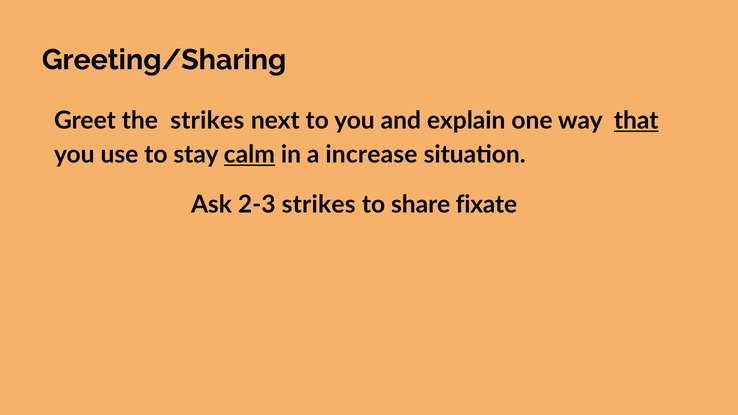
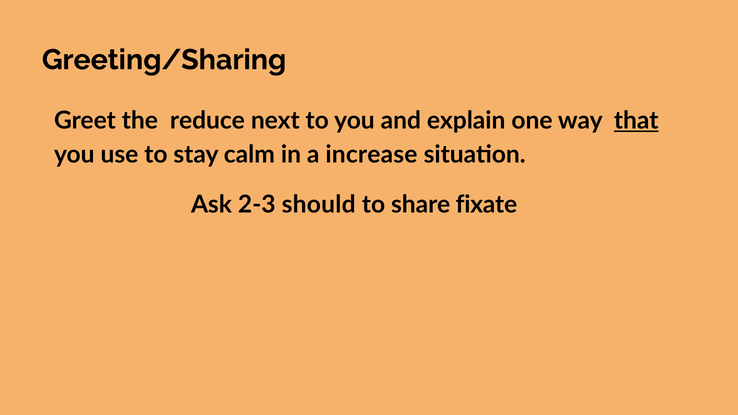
the strikes: strikes -> reduce
calm underline: present -> none
2-3 strikes: strikes -> should
